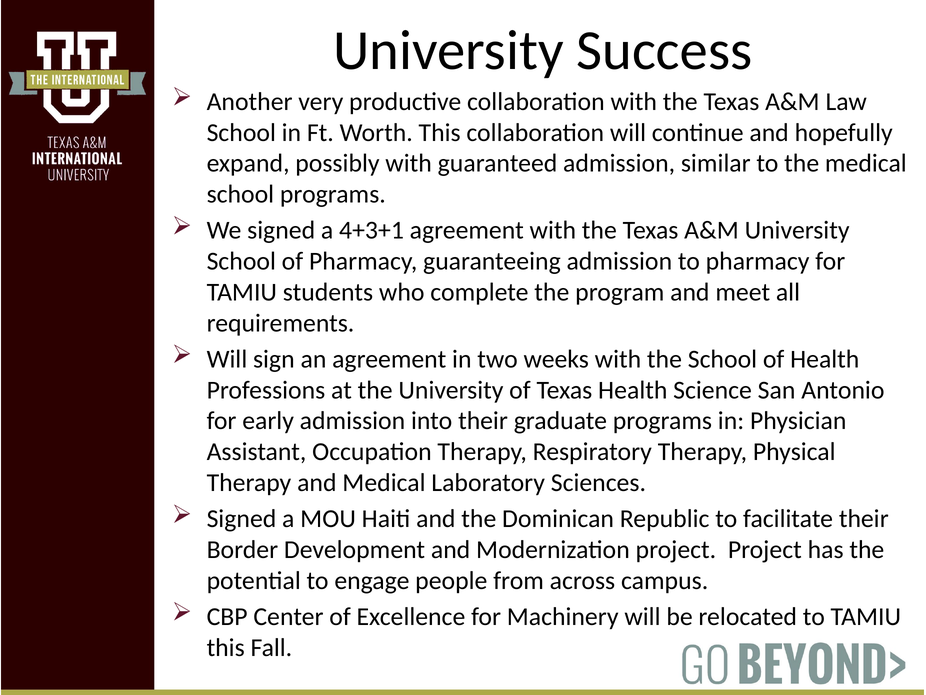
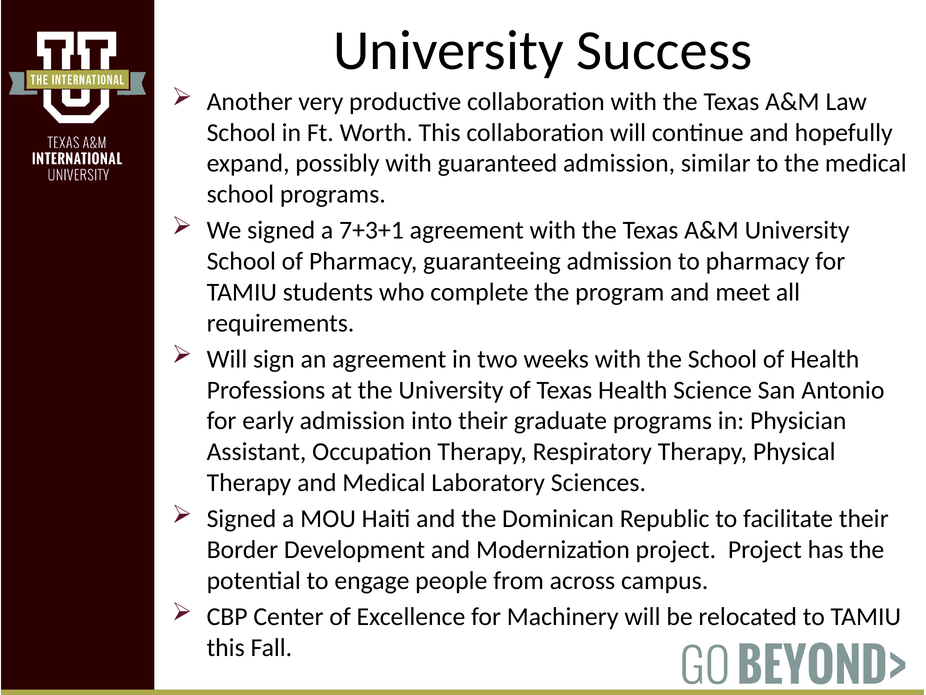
4+3+1: 4+3+1 -> 7+3+1
